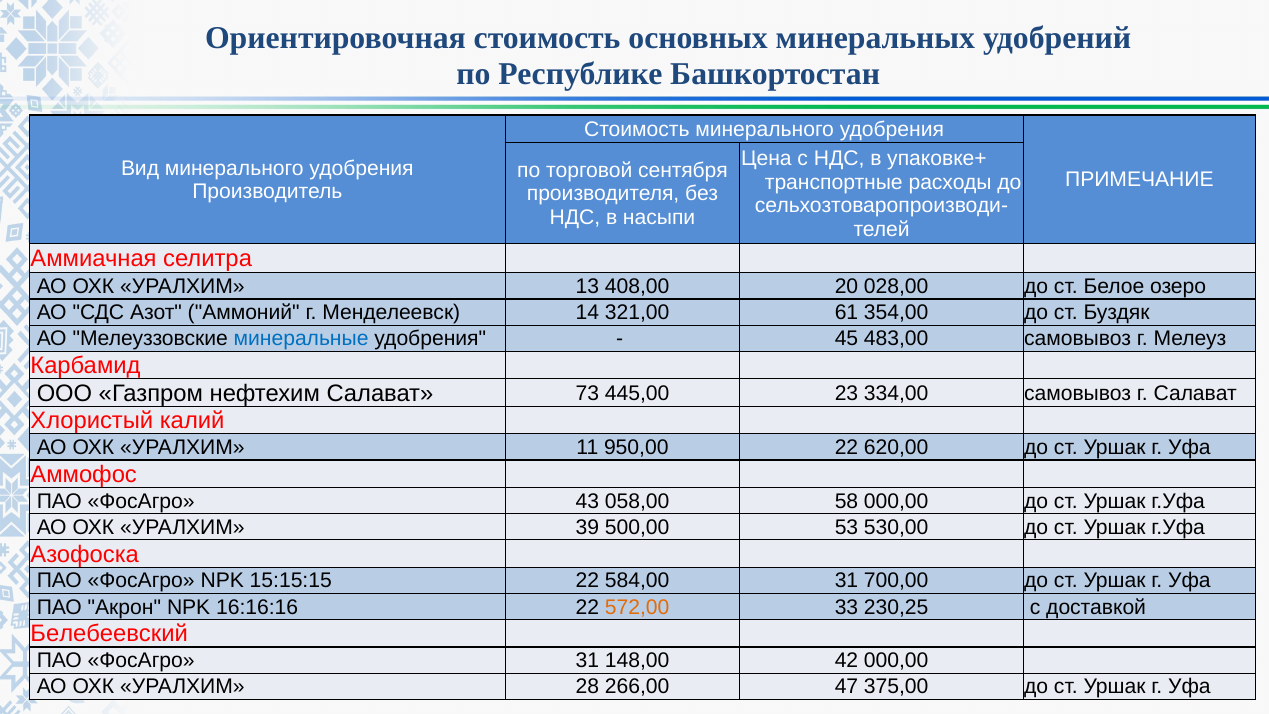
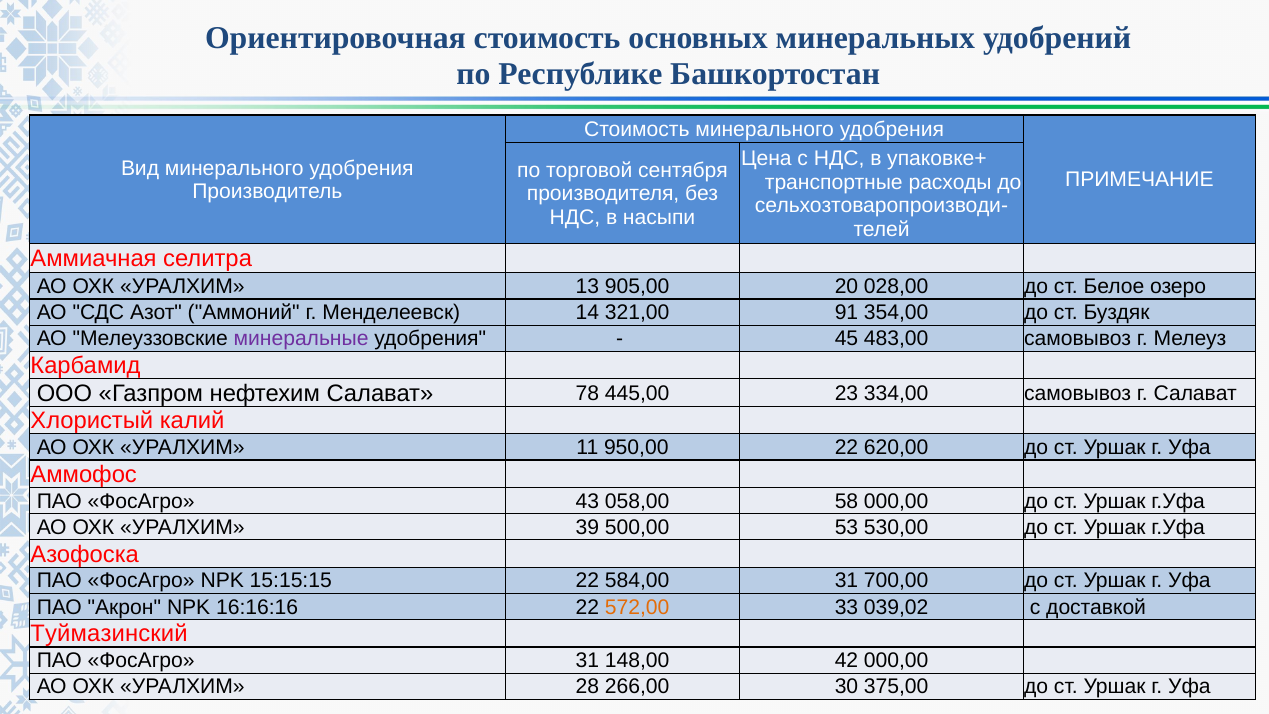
408,00: 408,00 -> 905,00
61: 61 -> 91
минеральные colour: blue -> purple
73: 73 -> 78
230,25: 230,25 -> 039,02
Белебеевский: Белебеевский -> Туймазинский
47: 47 -> 30
